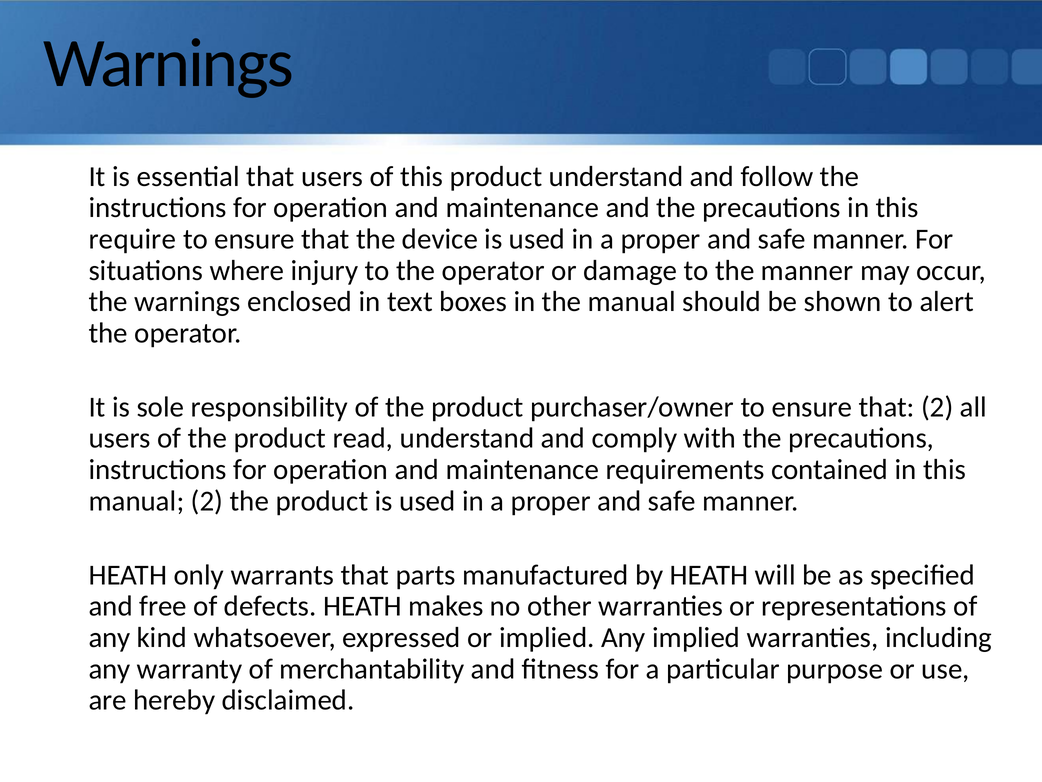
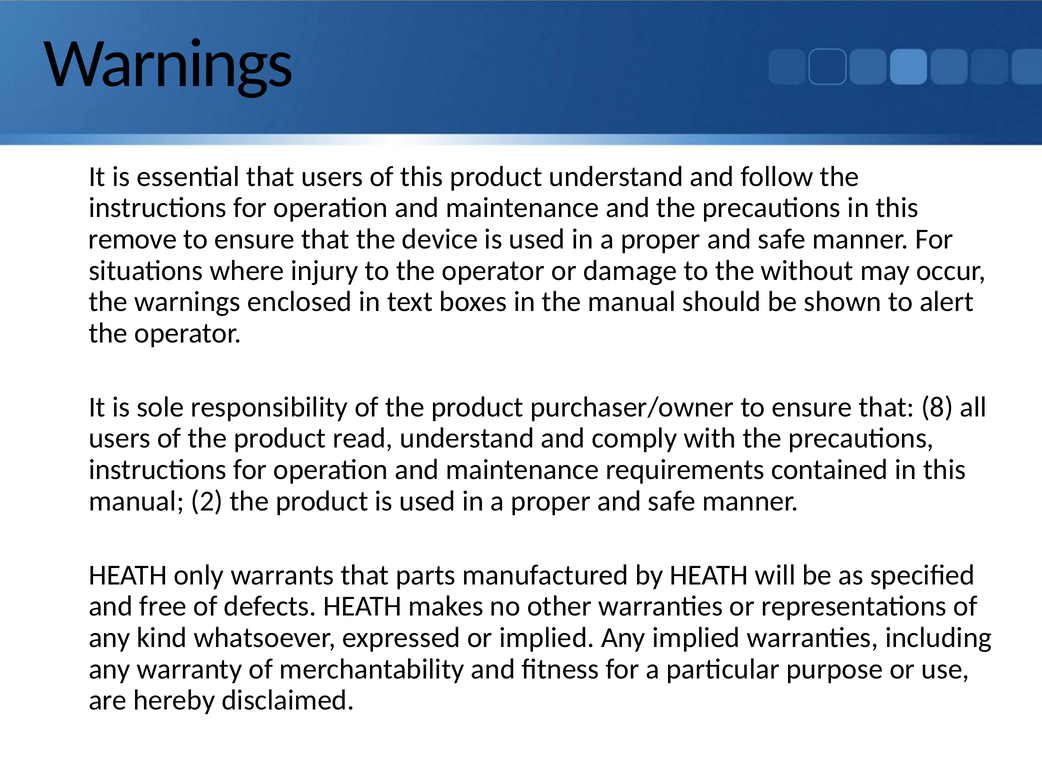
require: require -> remove
the manner: manner -> without
that 2: 2 -> 8
